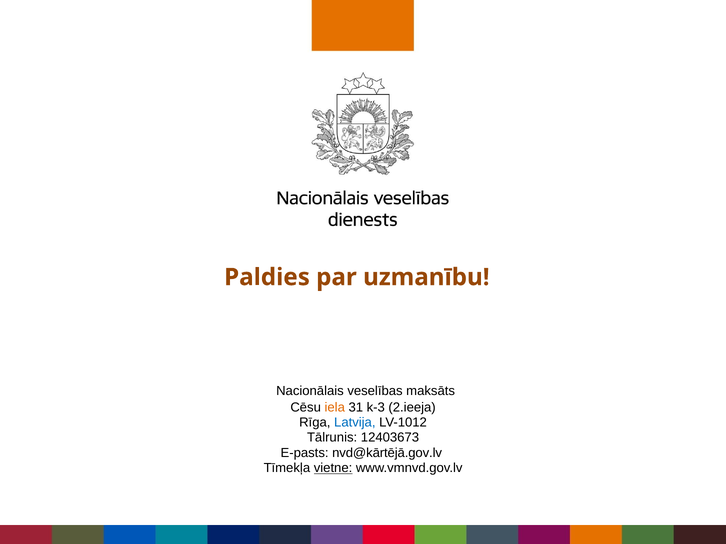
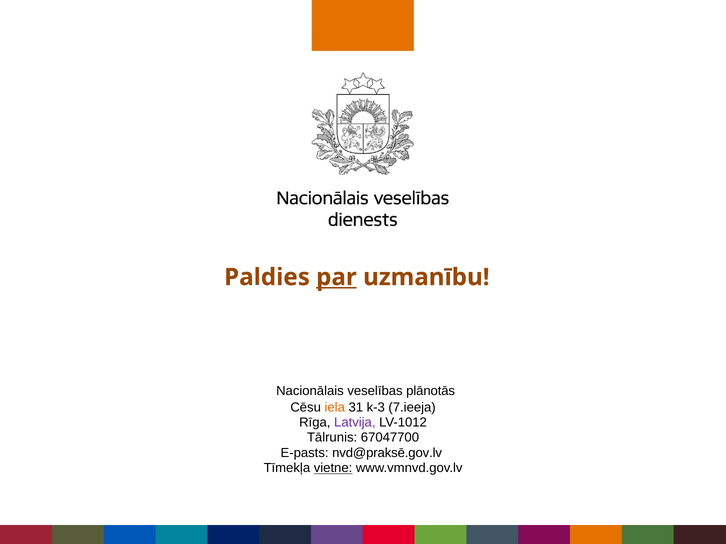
par underline: none -> present
maksāts: maksāts -> plānotās
2.ieeja: 2.ieeja -> 7.ieeja
Latvija colour: blue -> purple
12403673: 12403673 -> 67047700
nvd@kārtējā.gov.lv: nvd@kārtējā.gov.lv -> nvd@praksē.gov.lv
